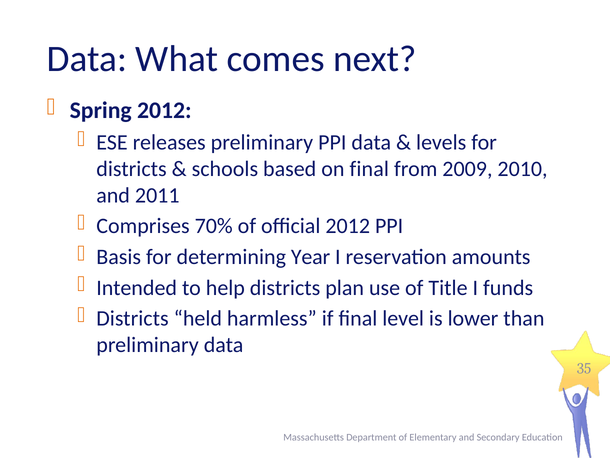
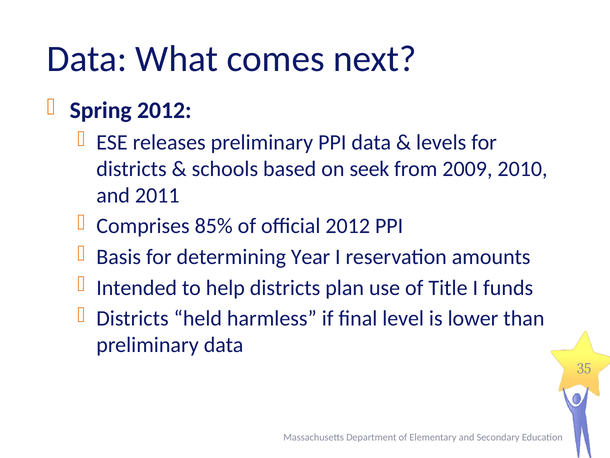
on final: final -> seek
70%: 70% -> 85%
